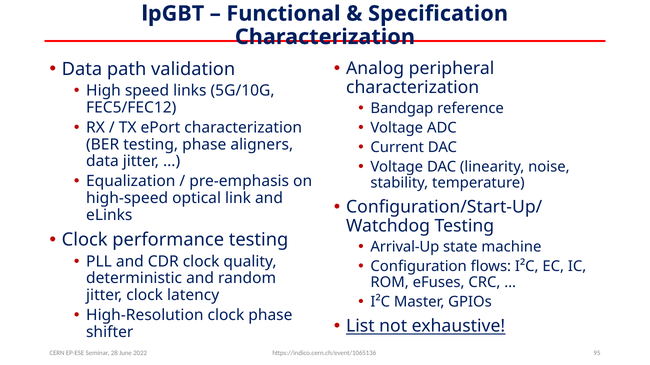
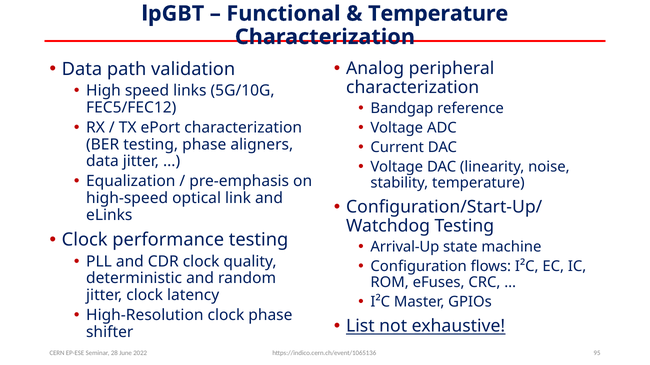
Specification at (438, 14): Specification -> Temperature
